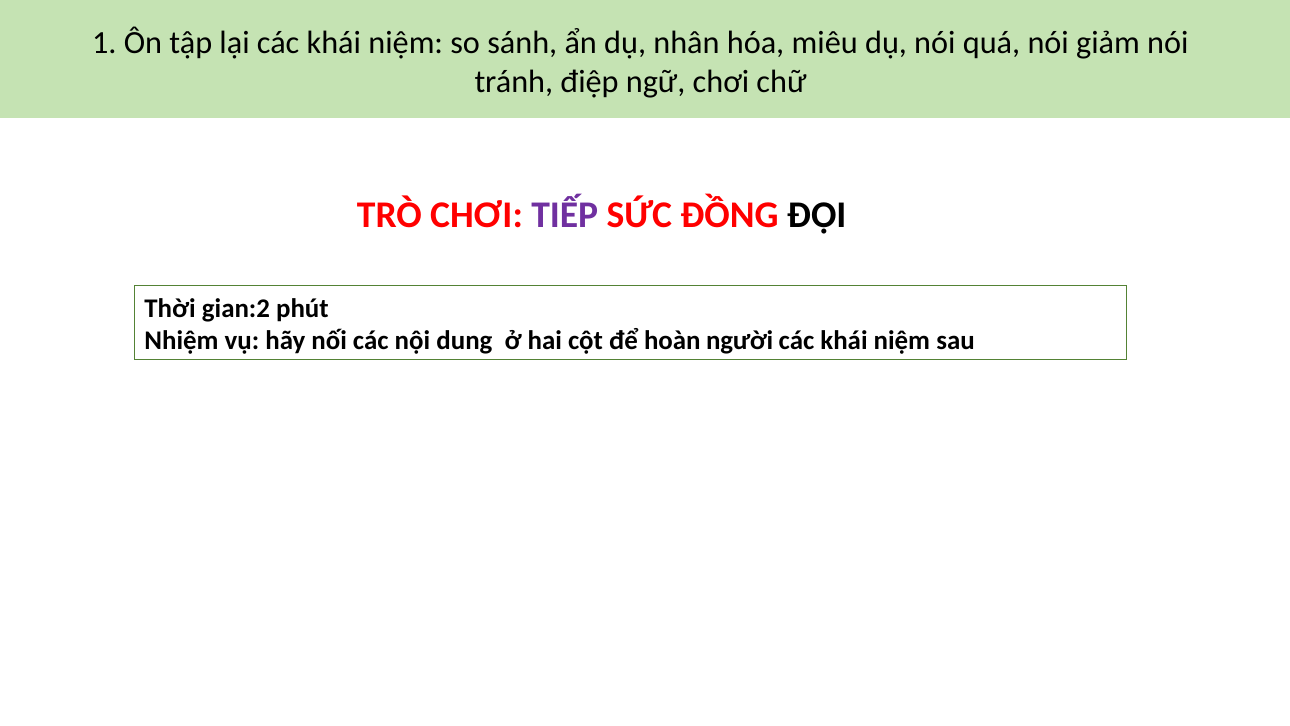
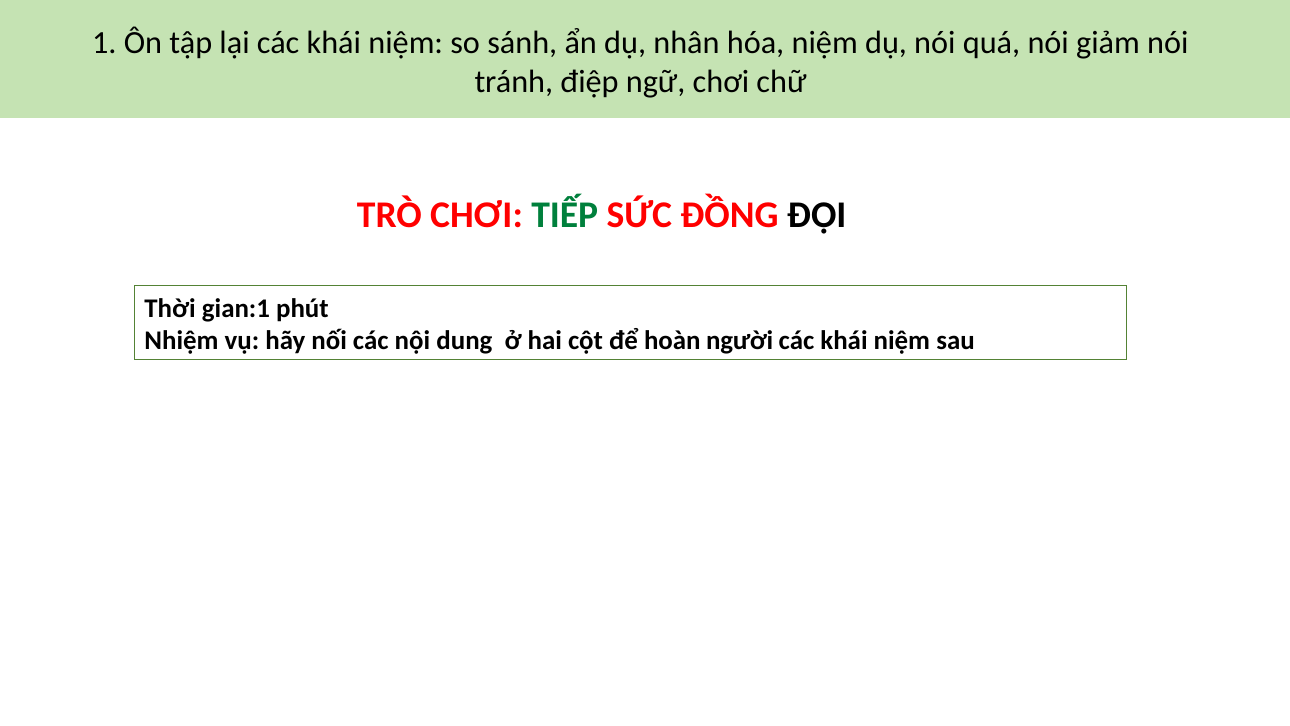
hóa miêu: miêu -> niệm
TIẾP colour: purple -> green
gian:2: gian:2 -> gian:1
